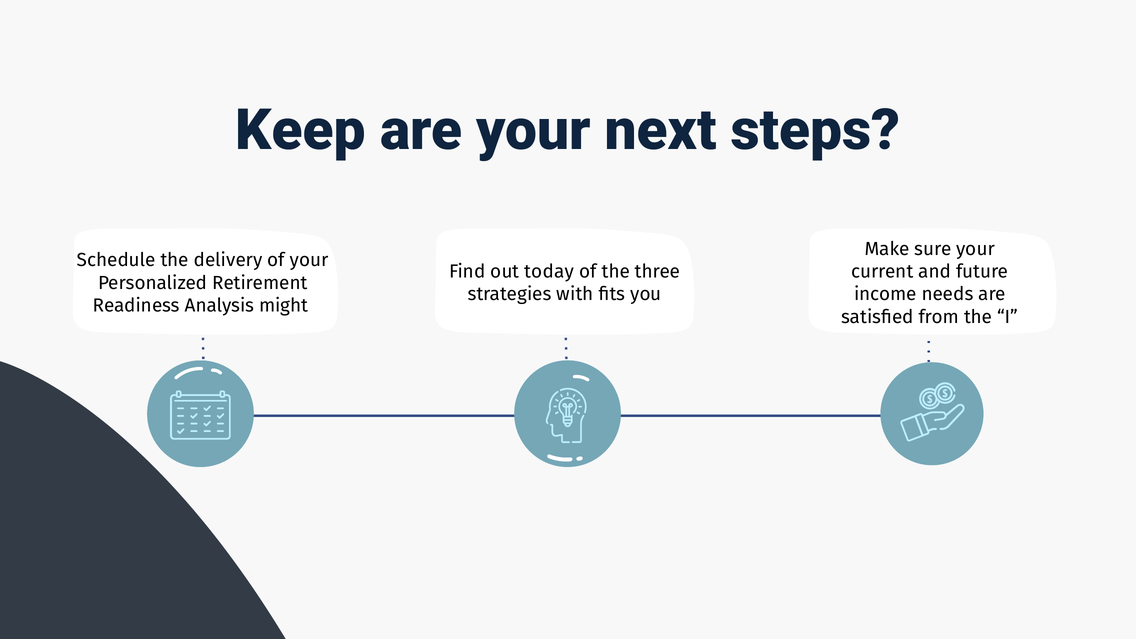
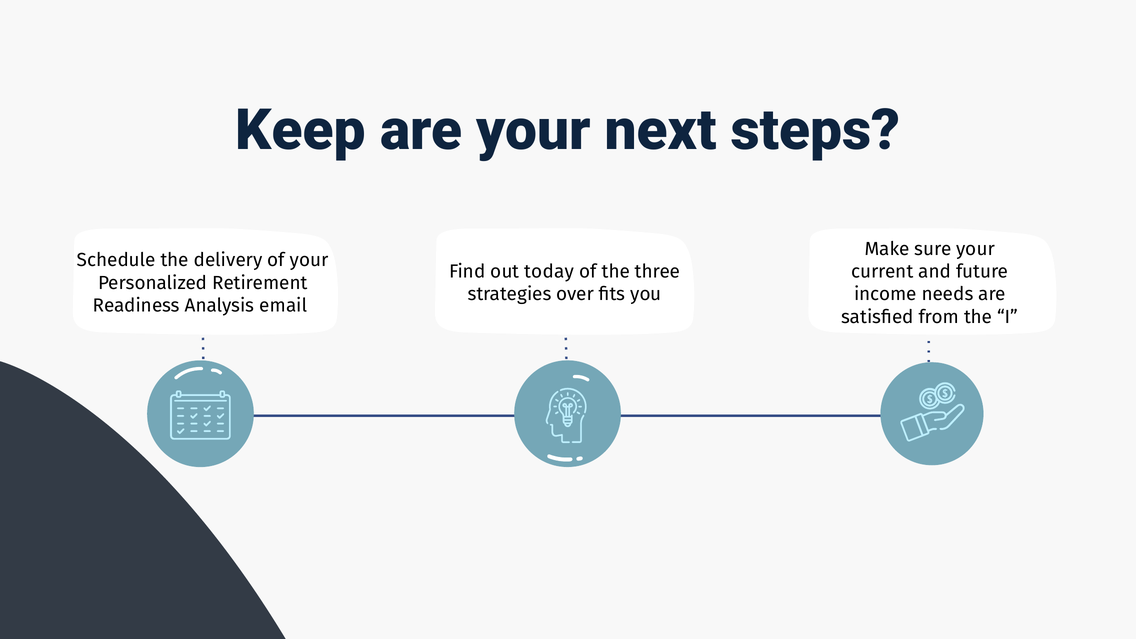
with: with -> over
might: might -> email
